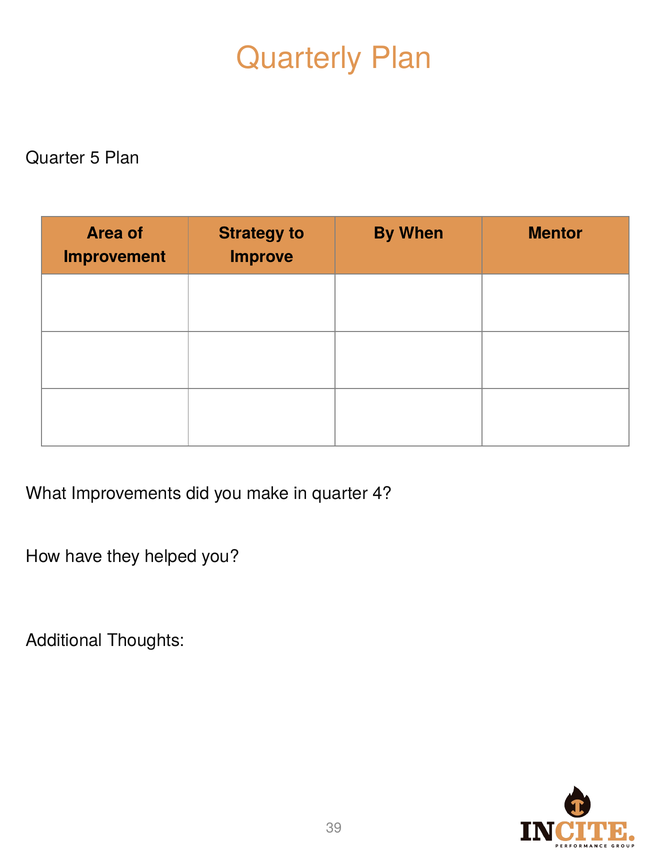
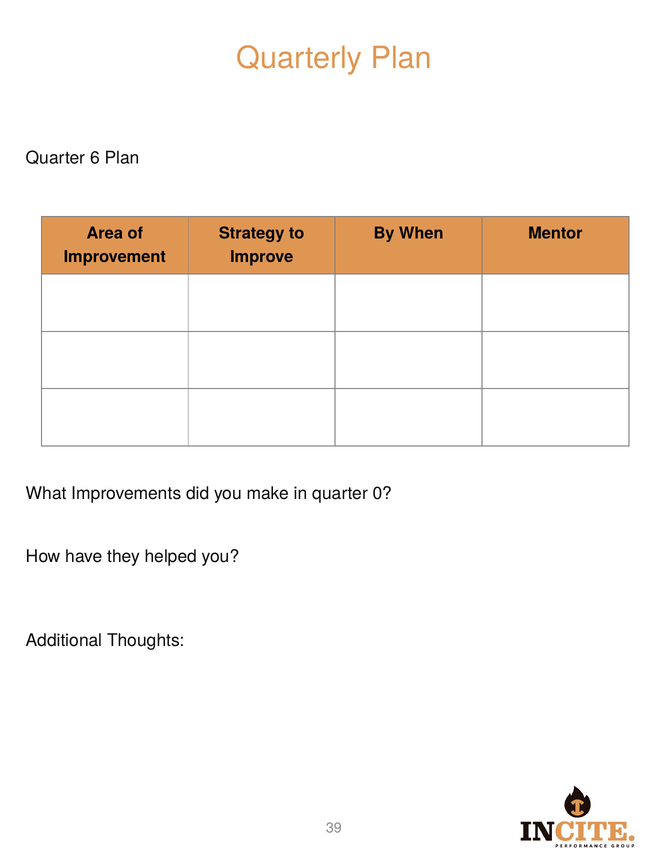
5: 5 -> 6
4: 4 -> 0
